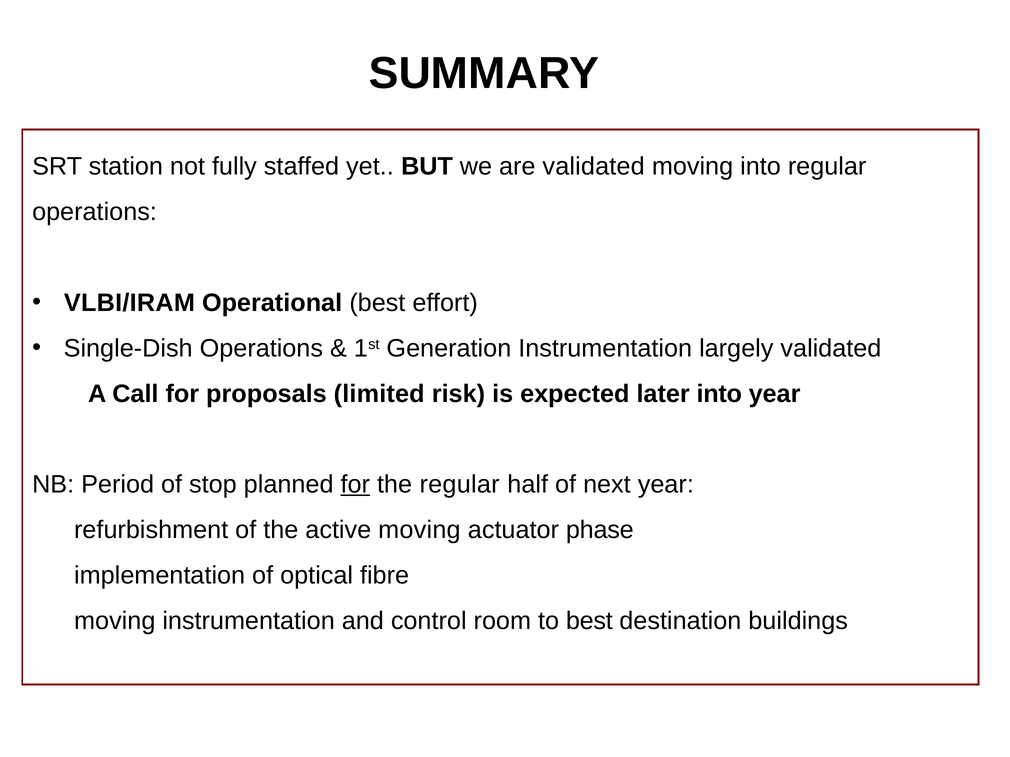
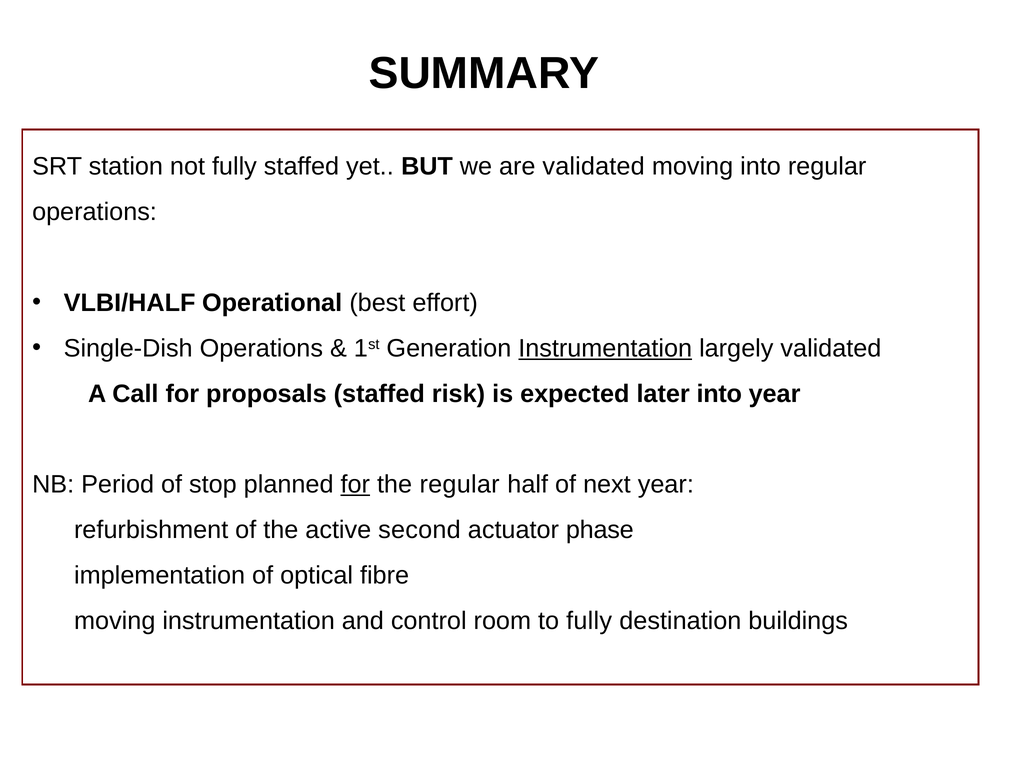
VLBI/IRAM: VLBI/IRAM -> VLBI/HALF
Instrumentation at (605, 349) underline: none -> present
proposals limited: limited -> staffed
active moving: moving -> second
to best: best -> fully
